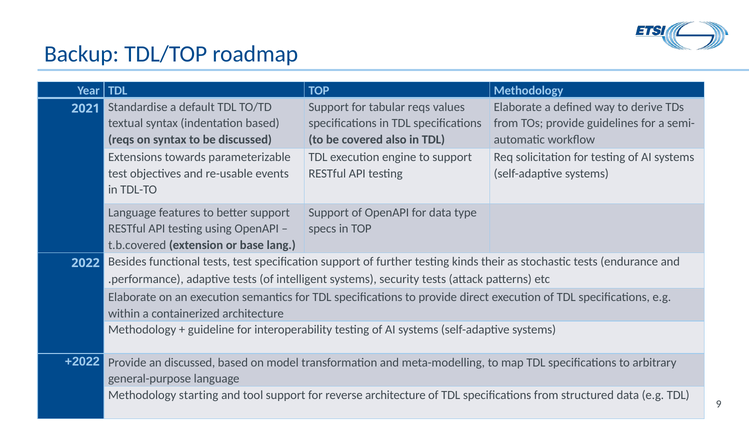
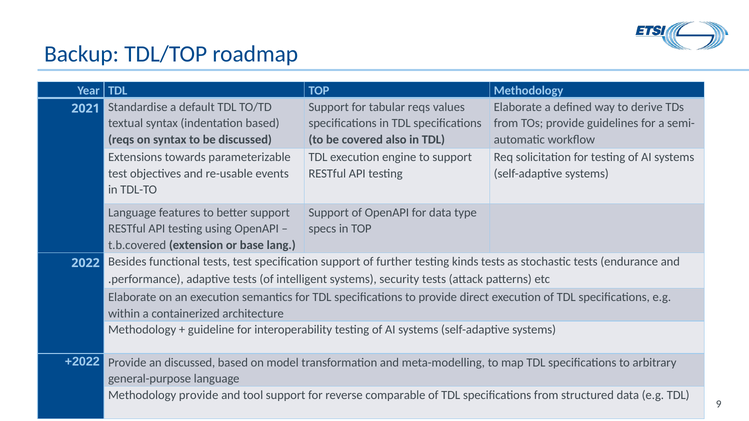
kinds their: their -> tests
Methodology starting: starting -> provide
reverse architecture: architecture -> comparable
